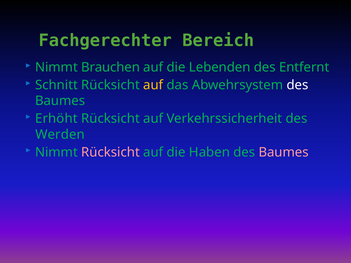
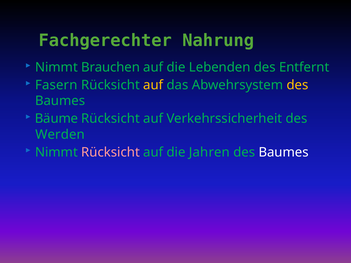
Bereich: Bereich -> Nahrung
Schnitt: Schnitt -> Fasern
des at (298, 85) colour: white -> yellow
Erhöht: Erhöht -> Bäume
Haben: Haben -> Jahren
Baumes at (284, 152) colour: pink -> white
